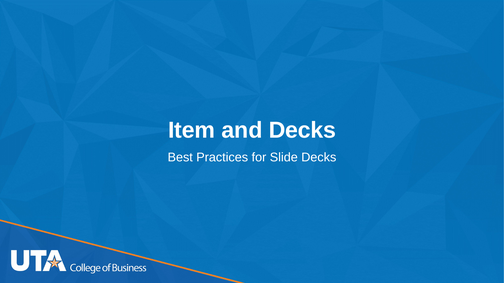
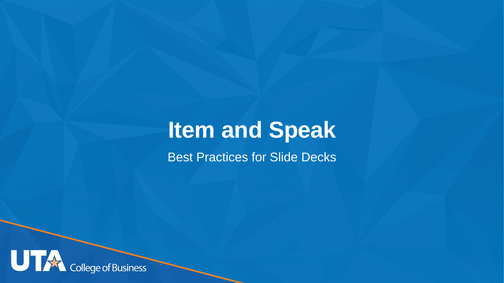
and Decks: Decks -> Speak
